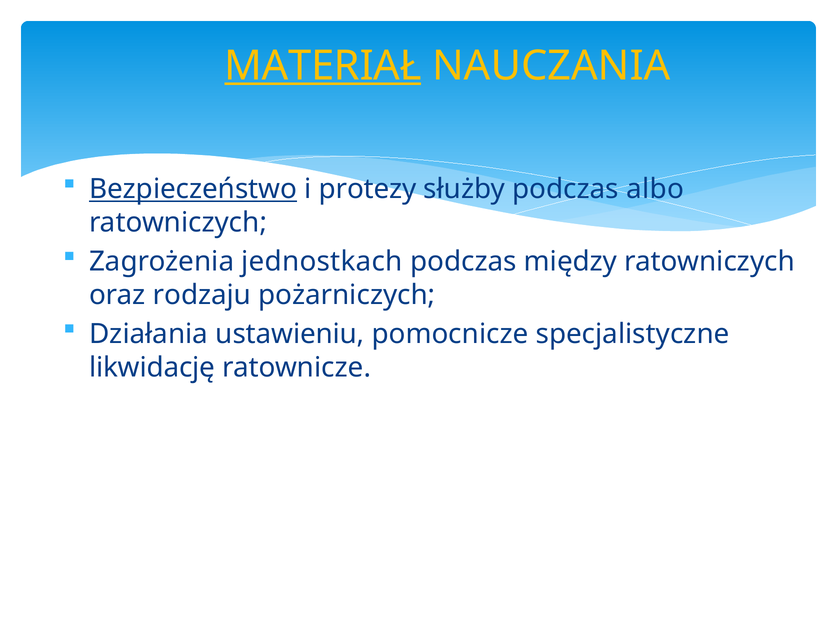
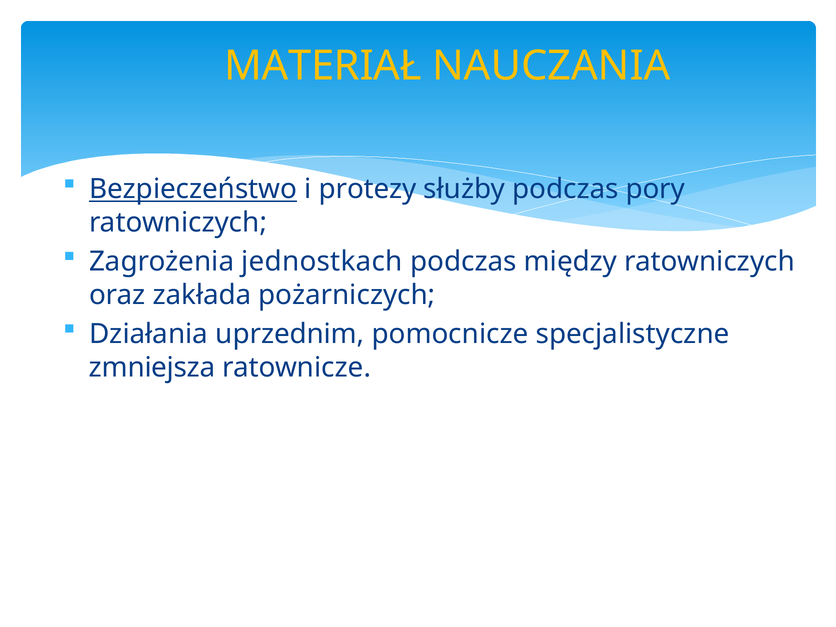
MATERIAŁ underline: present -> none
albo: albo -> pory
rodzaju: rodzaju -> zakłada
ustawieniu: ustawieniu -> uprzednim
likwidację: likwidację -> zmniejsza
